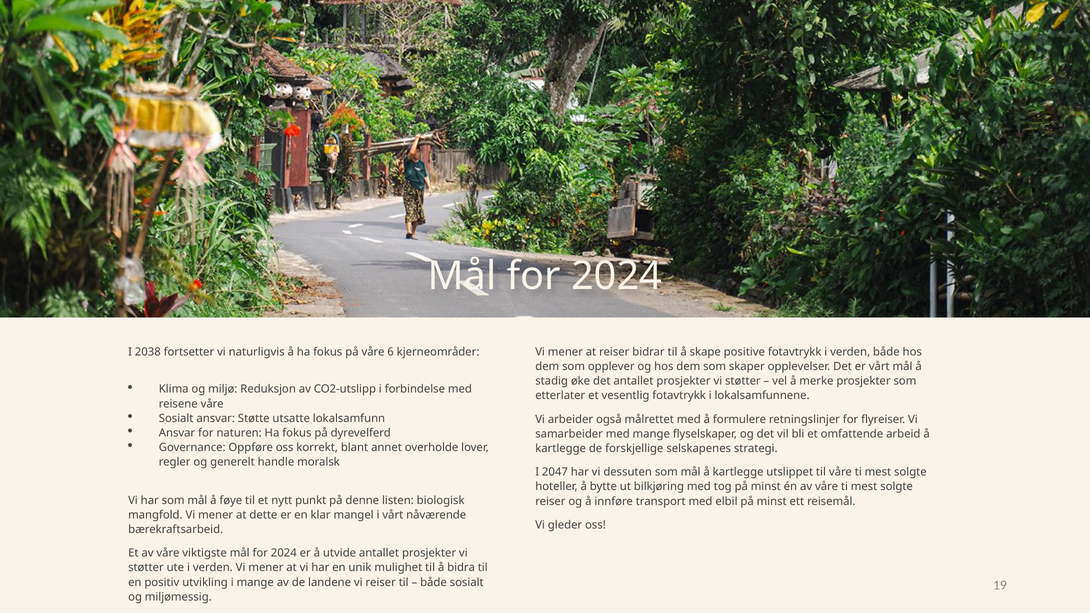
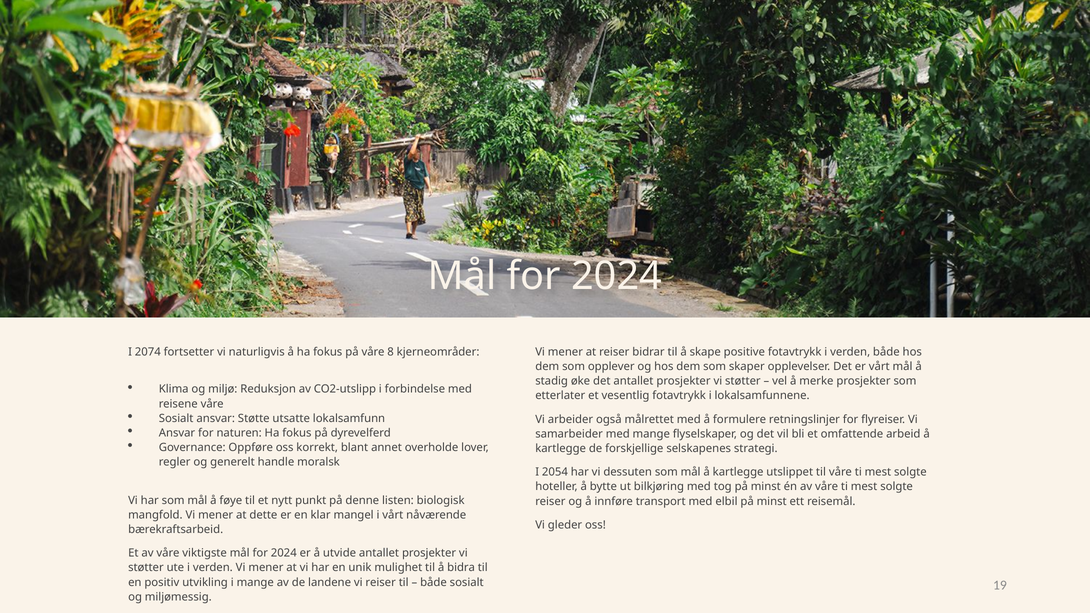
2038: 2038 -> 2074
6: 6 -> 8
2047: 2047 -> 2054
